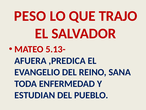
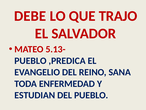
PESO: PESO -> DEBE
AFUERA at (30, 60): AFUERA -> PUEBLO
